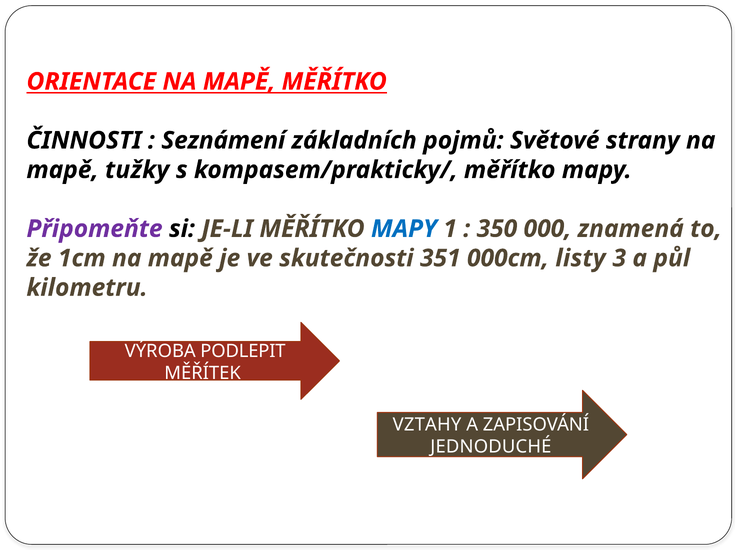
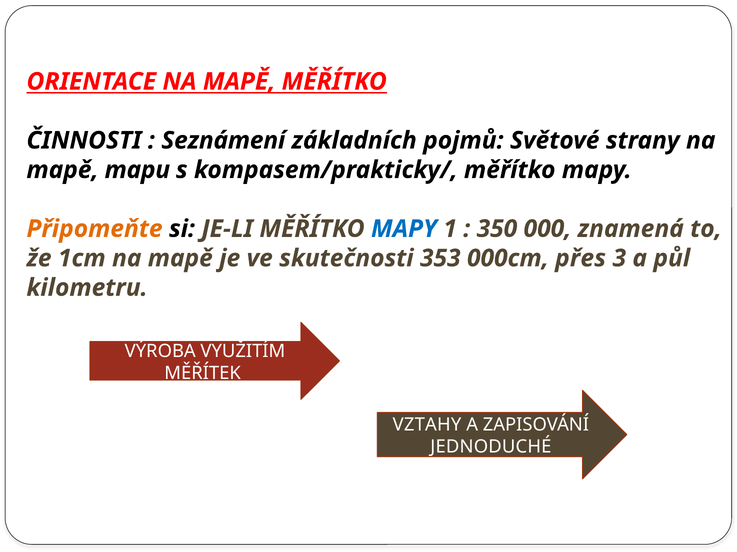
tužky: tužky -> mapu
Připomeňte colour: purple -> orange
351: 351 -> 353
listy: listy -> přes
PODLEPIT: PODLEPIT -> VYUŽITÍM
